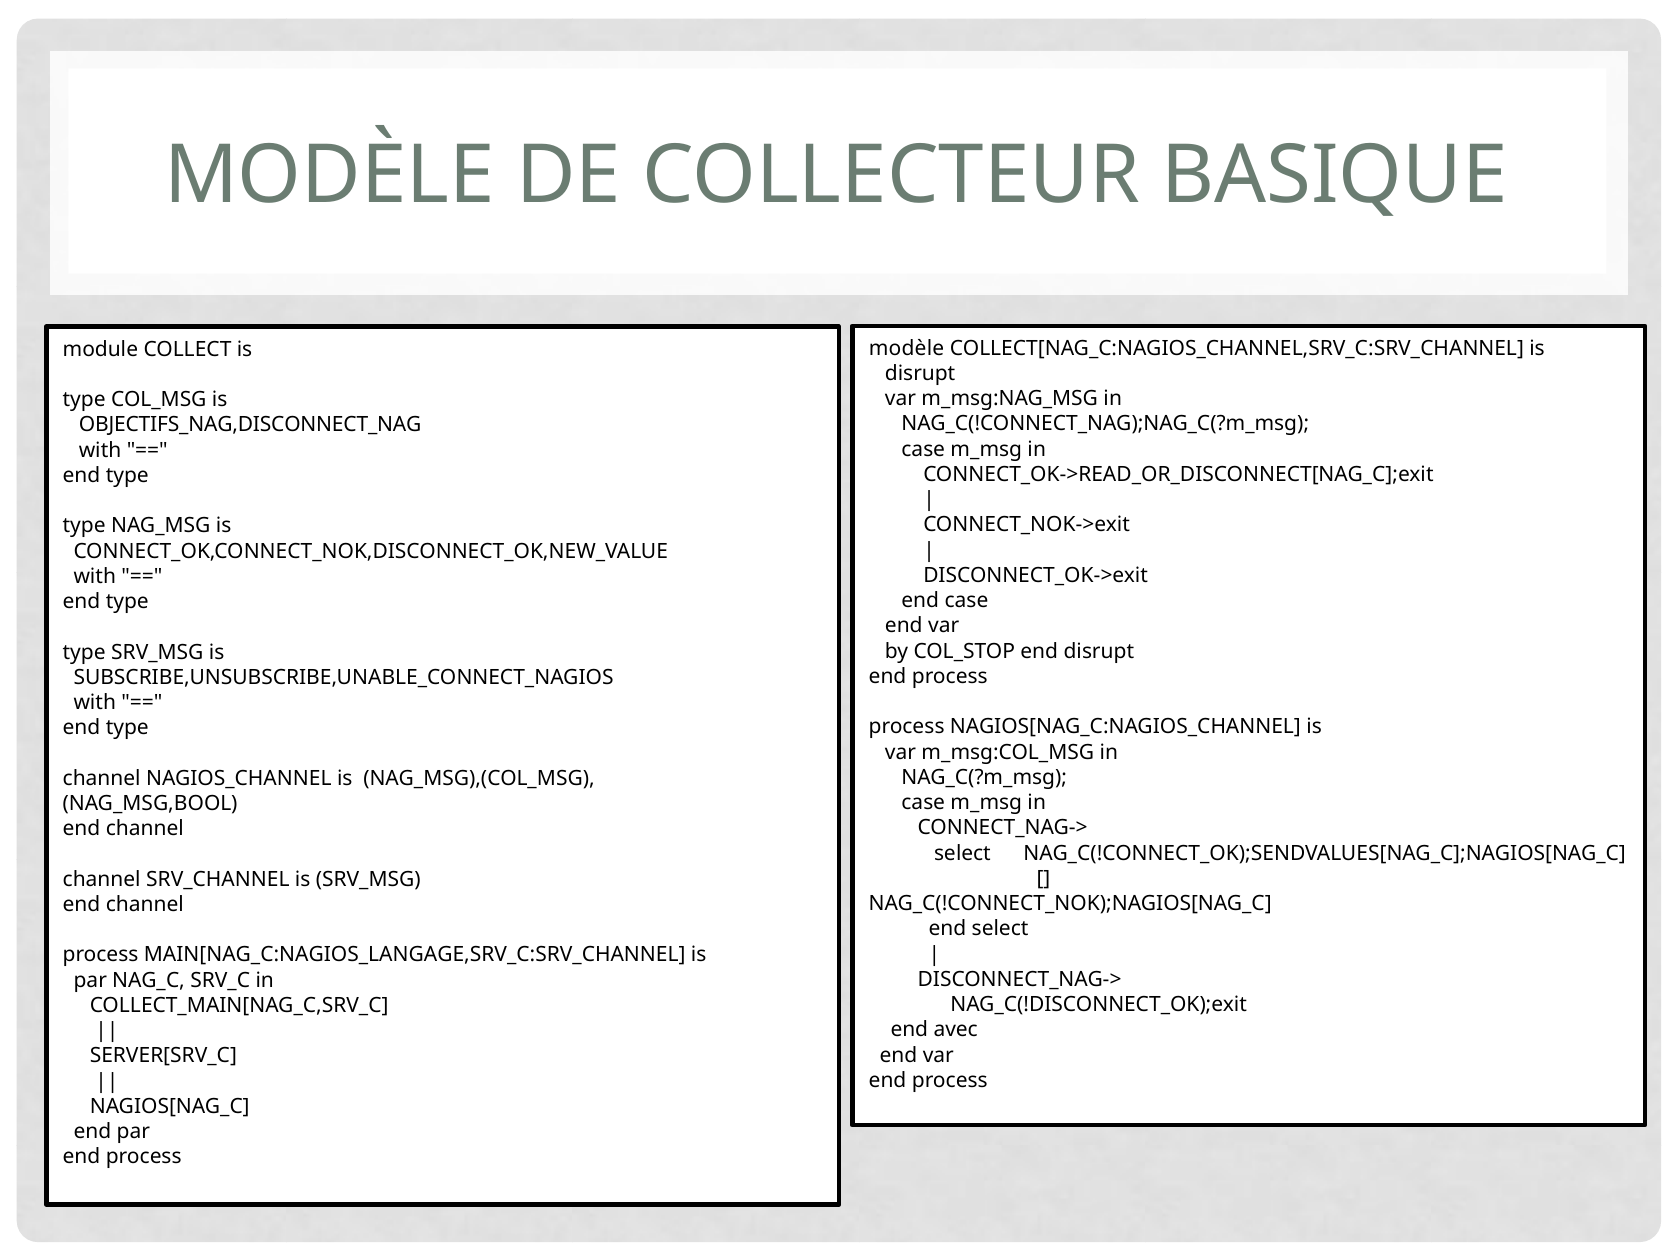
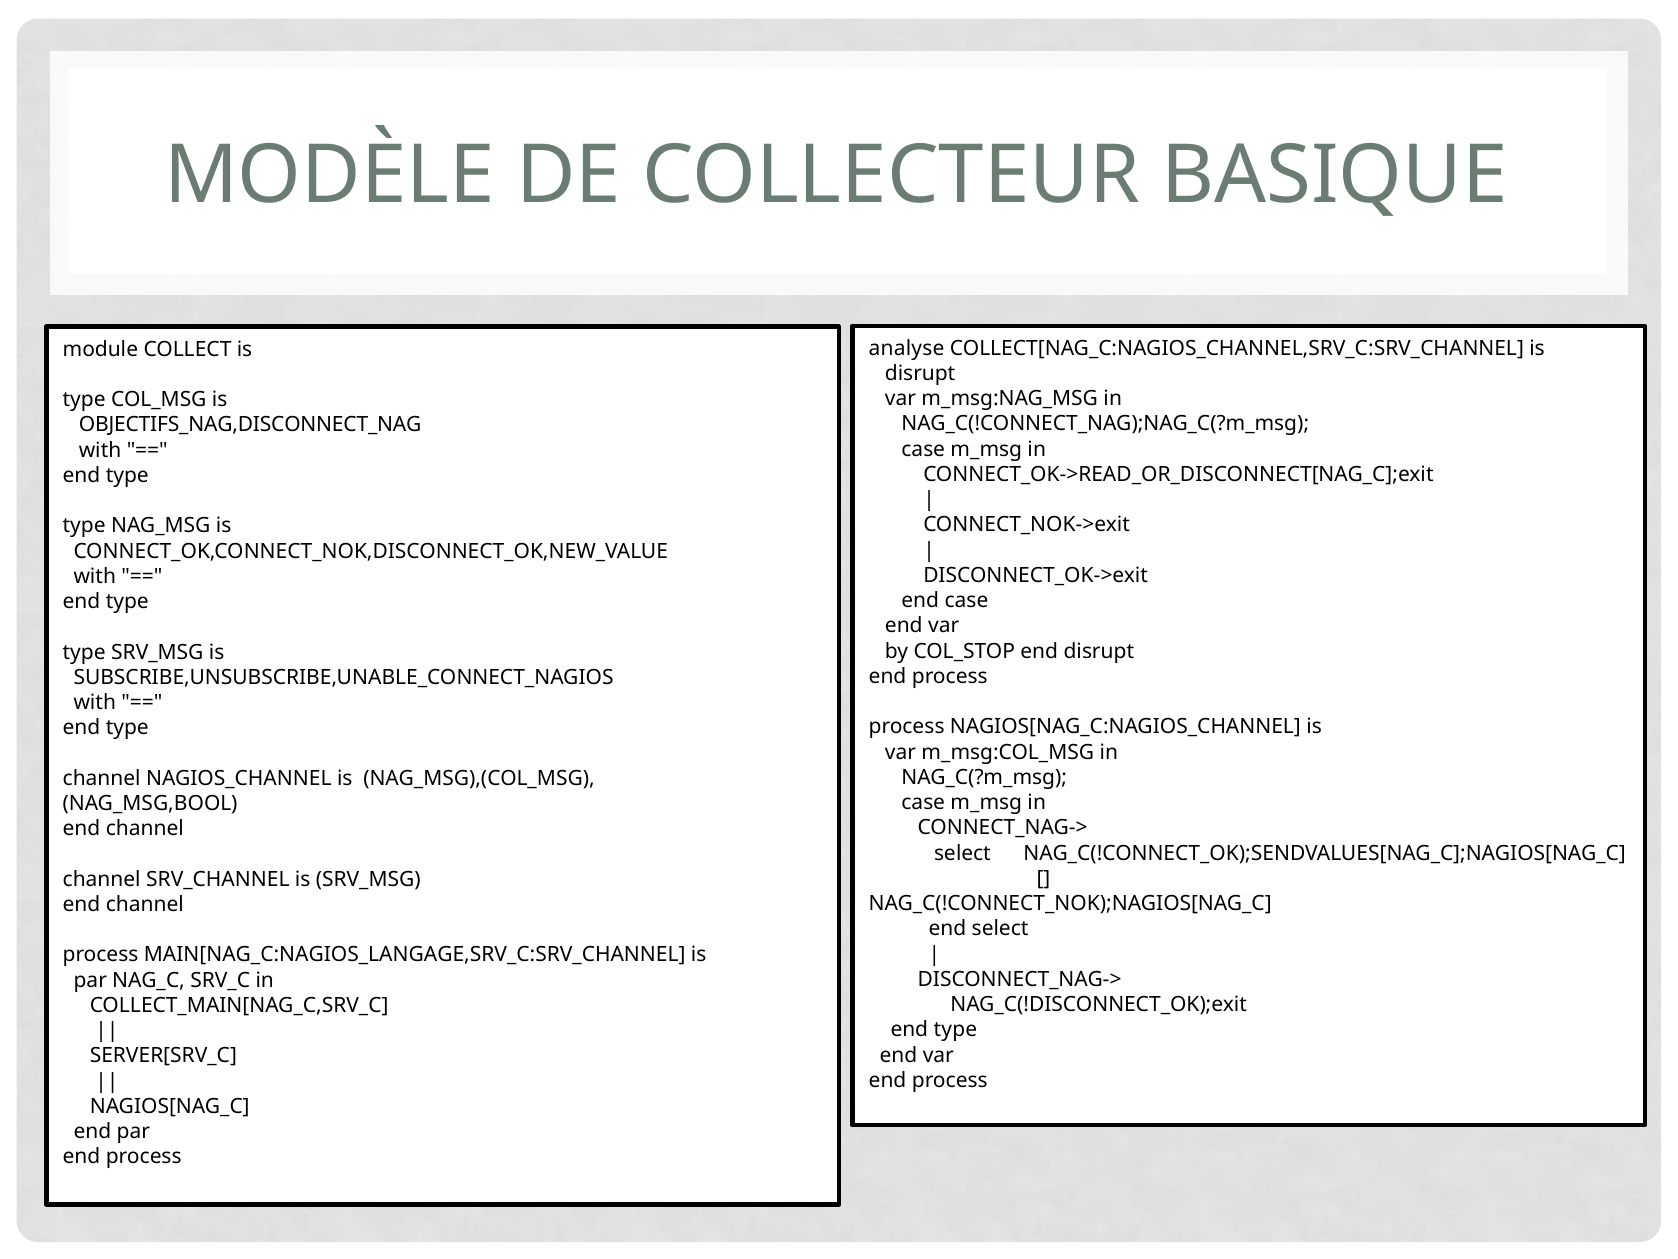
modèle at (907, 348): modèle -> analyse
avec at (956, 1030): avec -> type
